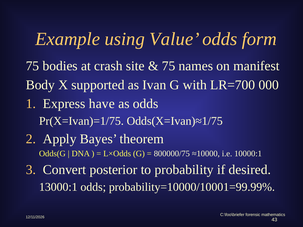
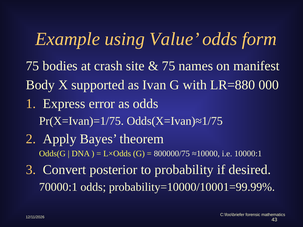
LR=700: LR=700 -> LR=880
have: have -> error
13000:1: 13000:1 -> 70000:1
